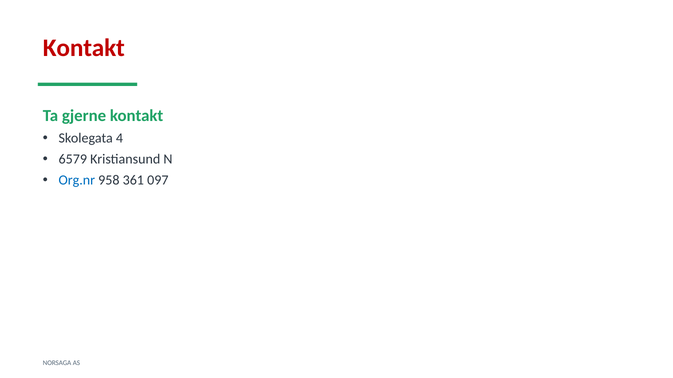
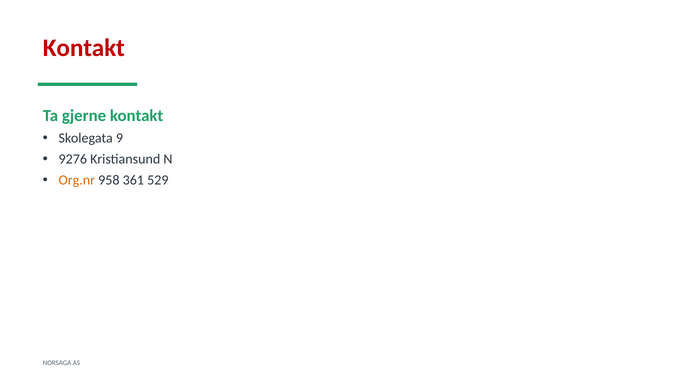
4: 4 -> 9
6579: 6579 -> 9276
Org.nr colour: blue -> orange
097: 097 -> 529
